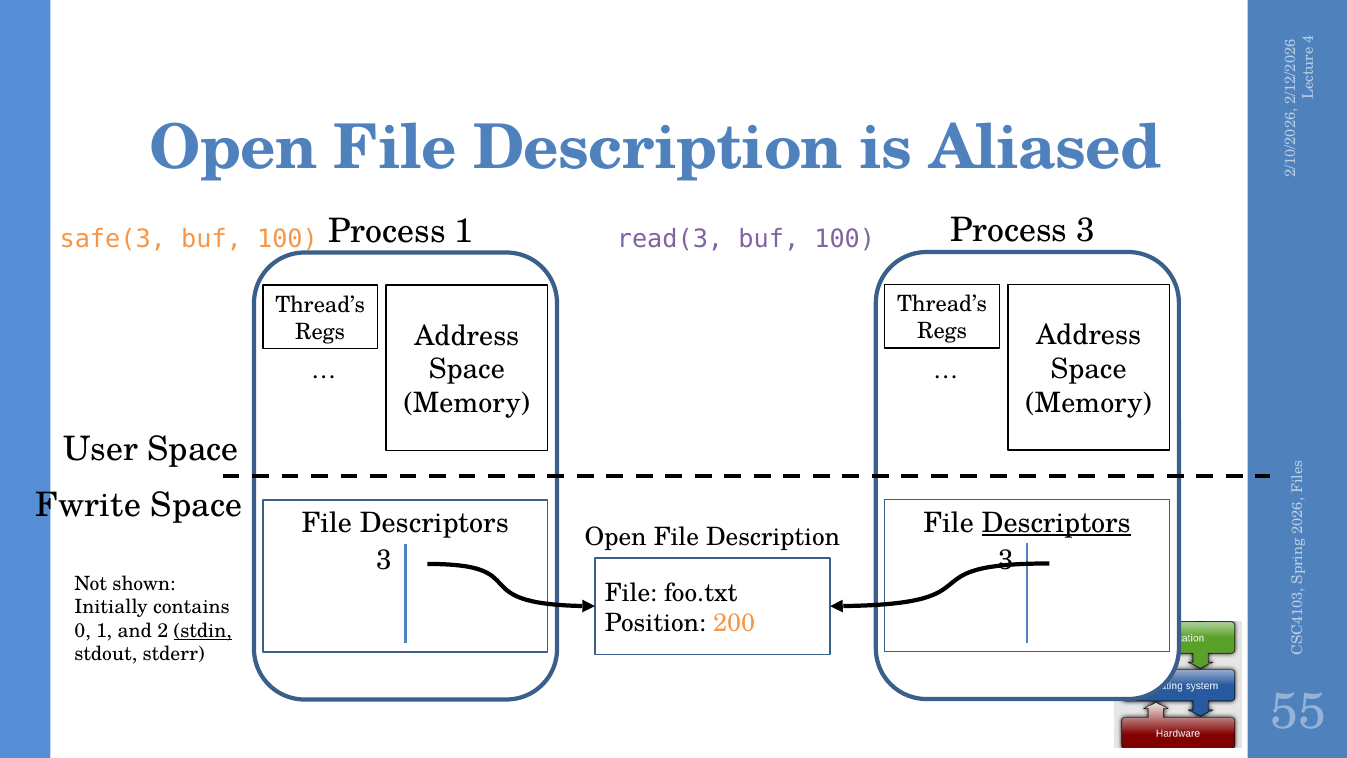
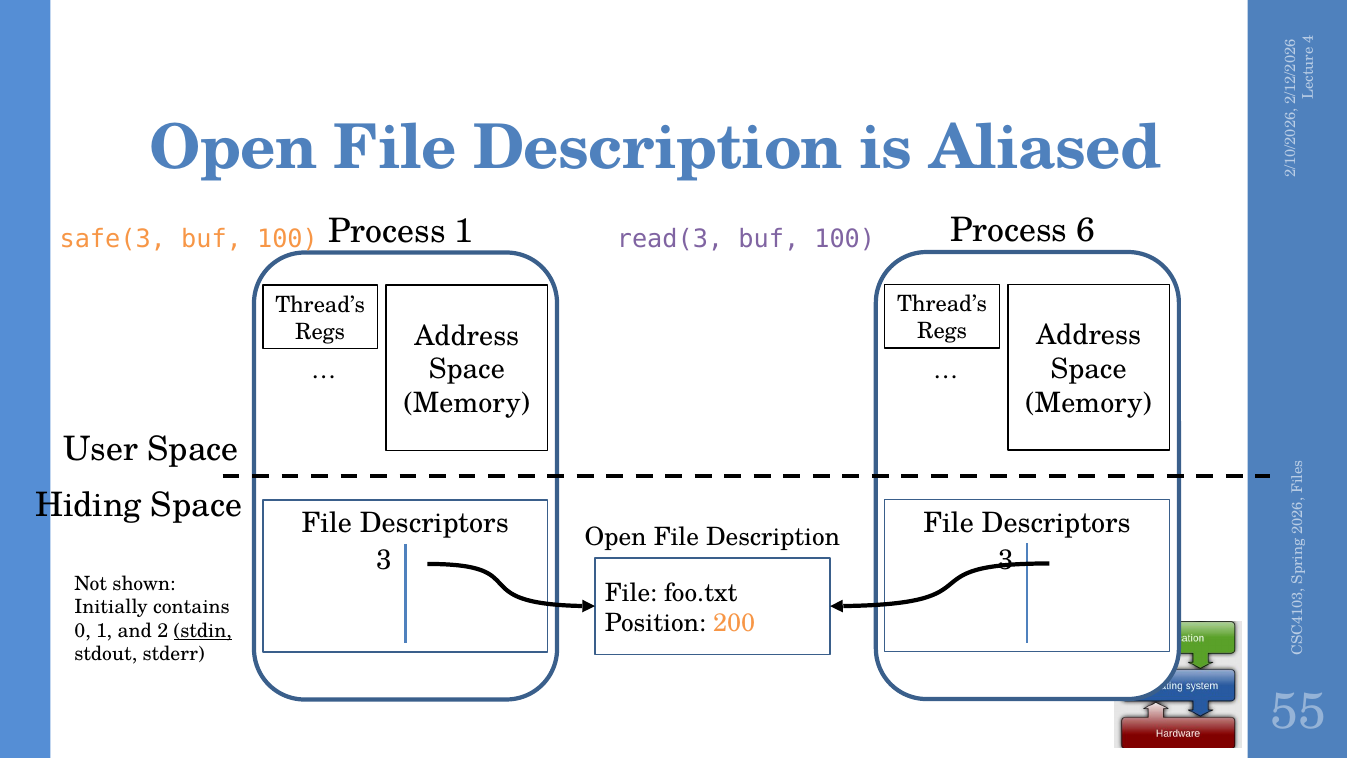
Process 3: 3 -> 6
Fwrite: Fwrite -> Hiding
Descriptors at (1056, 523) underline: present -> none
